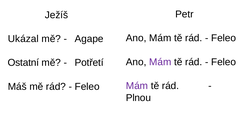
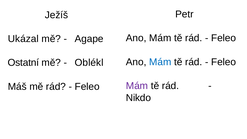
Mám at (160, 62) colour: purple -> blue
Potřetí: Potřetí -> Oblékl
Plnou: Plnou -> Nikdo
